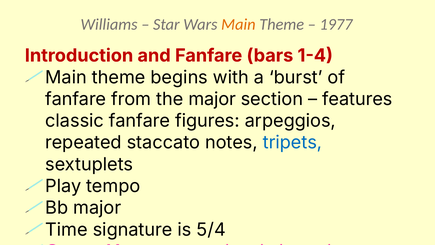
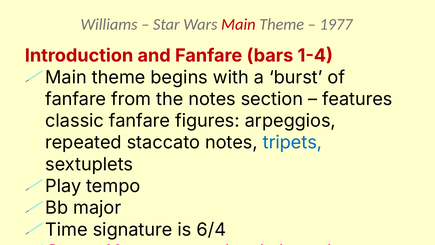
Main at (238, 24) colour: orange -> red
the major: major -> notes
5/4: 5/4 -> 6/4
